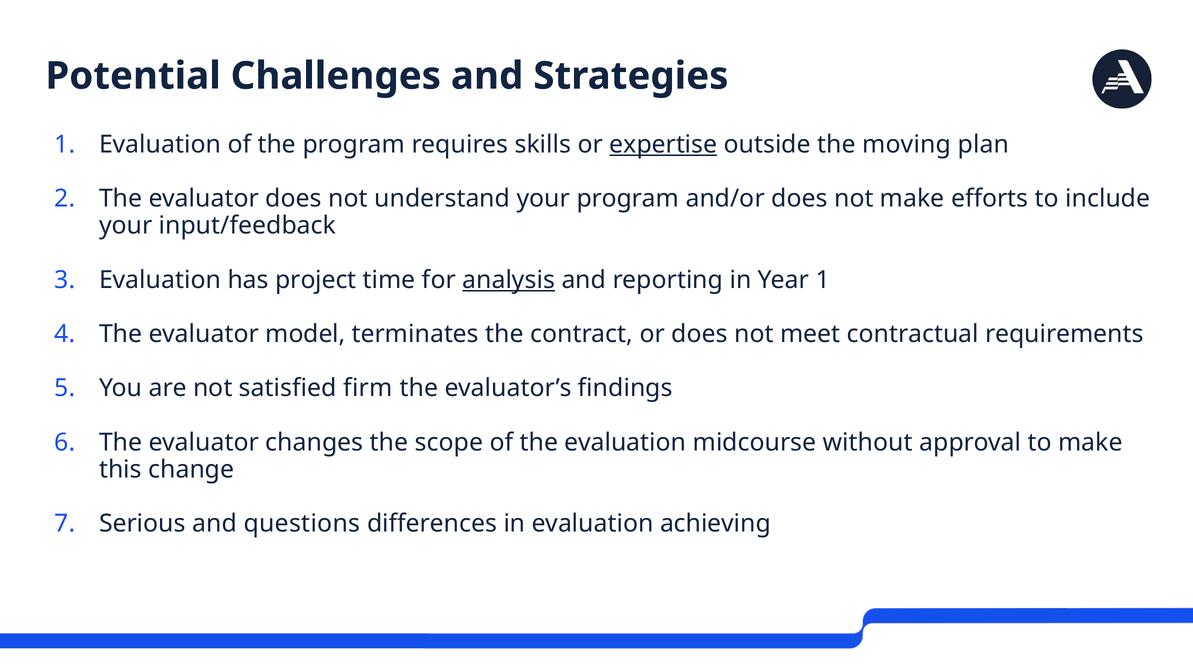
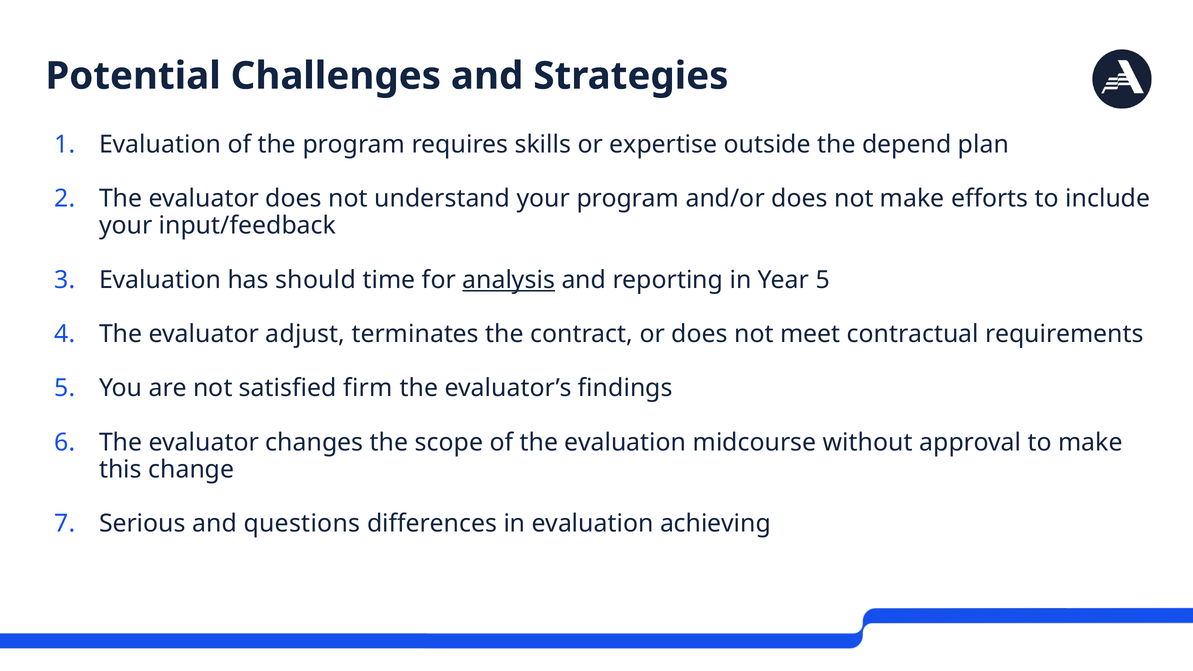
expertise underline: present -> none
moving: moving -> depend
project: project -> should
Year 1: 1 -> 5
model: model -> adjust
